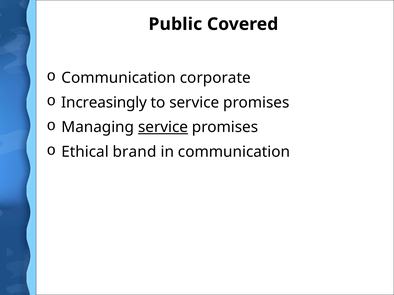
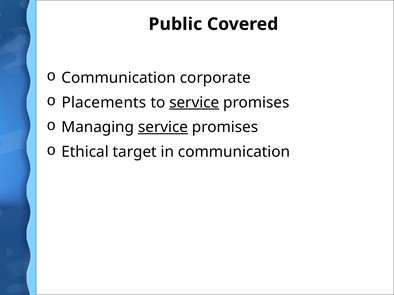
Increasingly: Increasingly -> Placements
service at (194, 103) underline: none -> present
brand: brand -> target
